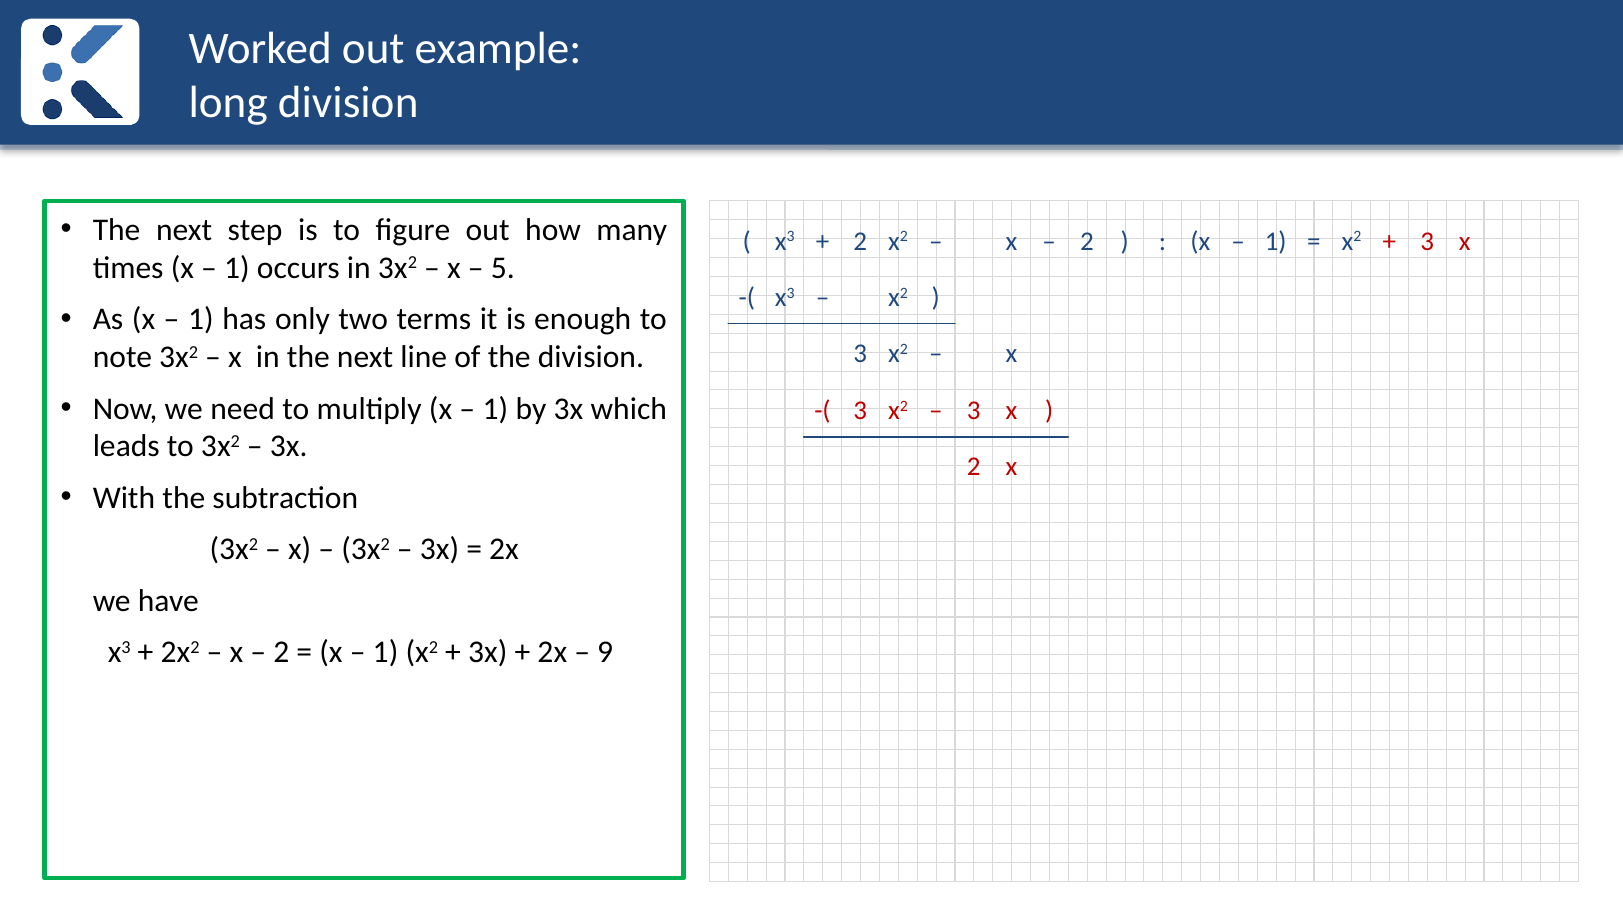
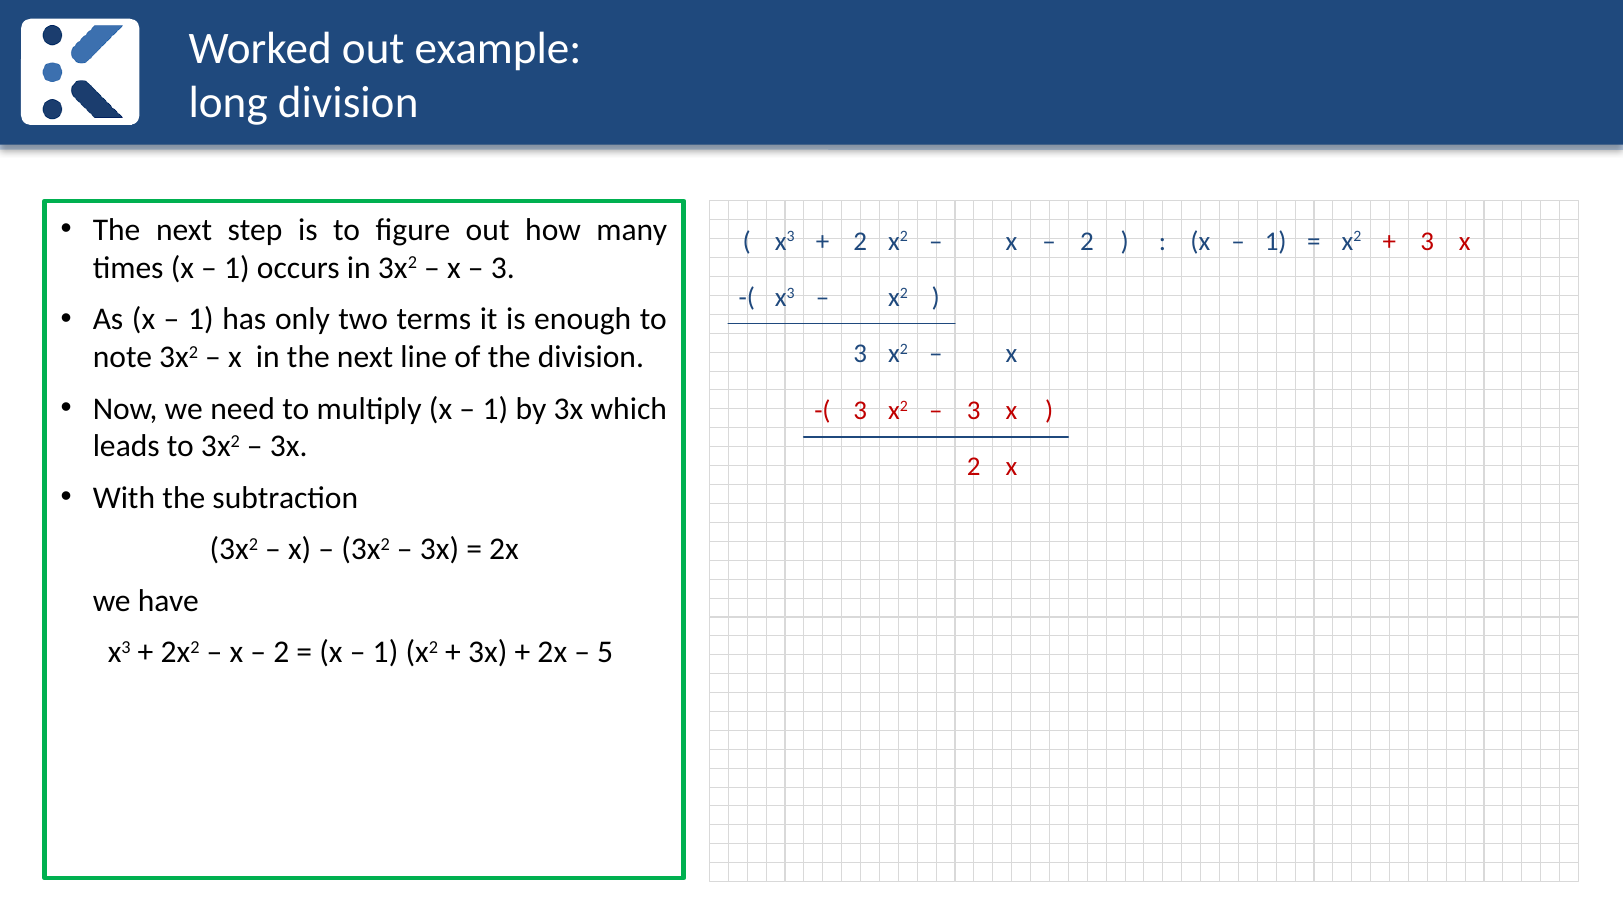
5 at (503, 268): 5 -> 3
9: 9 -> 5
